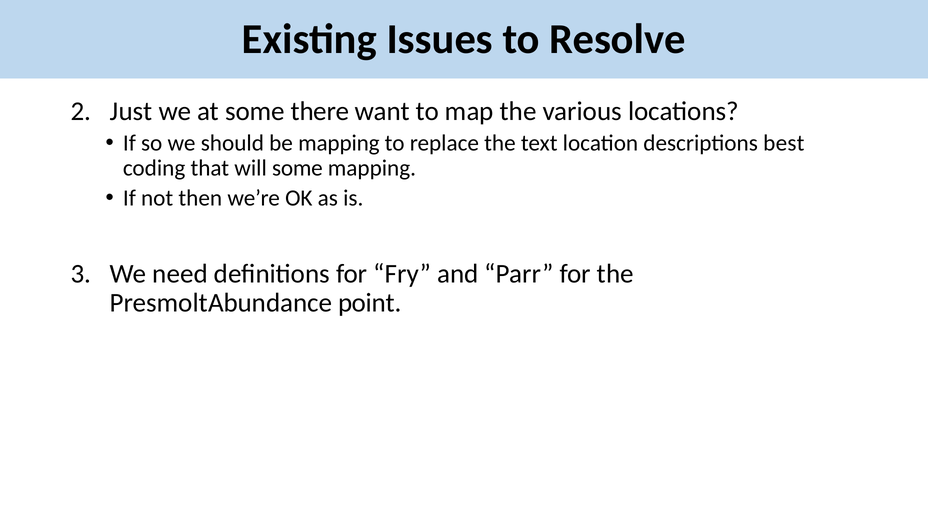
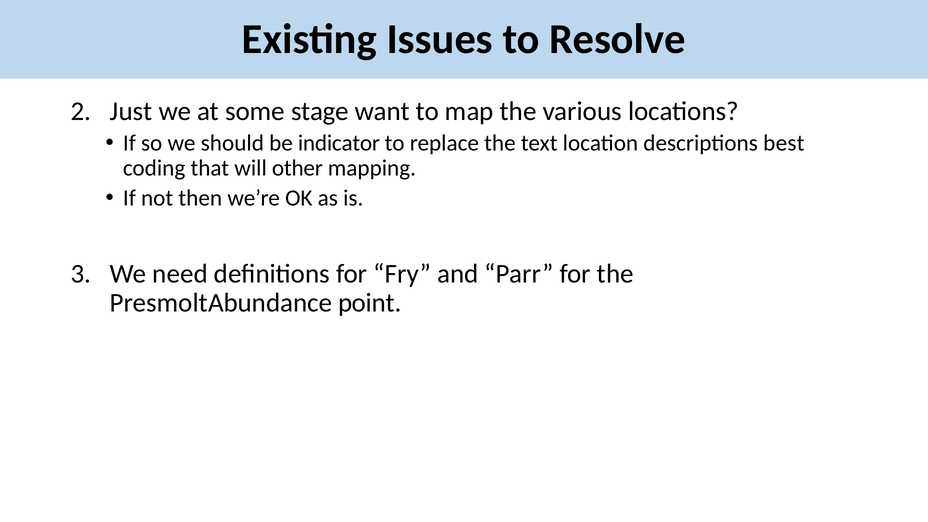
there: there -> stage
be mapping: mapping -> indicator
will some: some -> other
